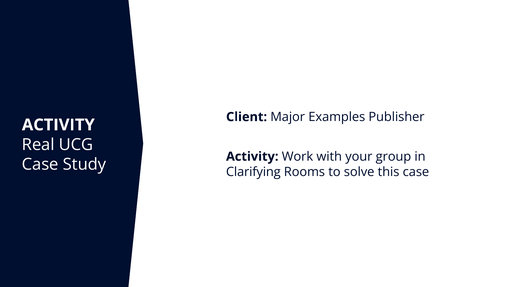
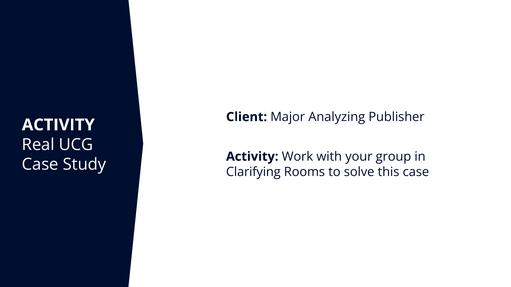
Examples: Examples -> Analyzing
